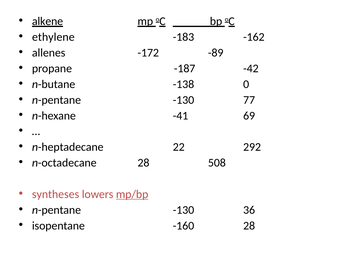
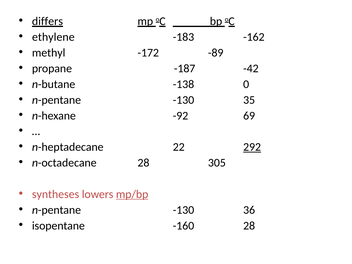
alkene: alkene -> differs
allenes: allenes -> methyl
77: 77 -> 35
-41: -41 -> -92
292 underline: none -> present
508: 508 -> 305
